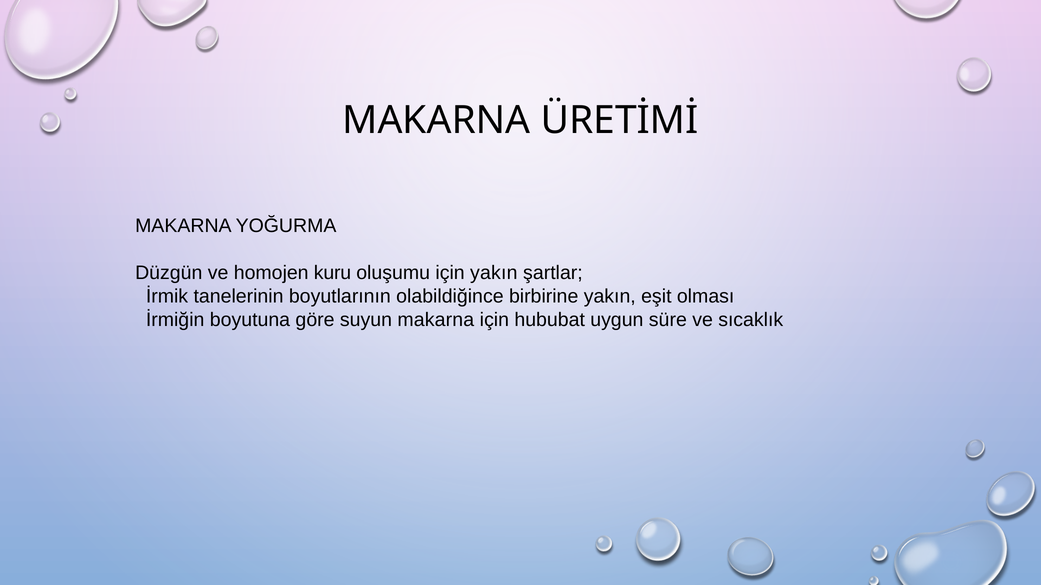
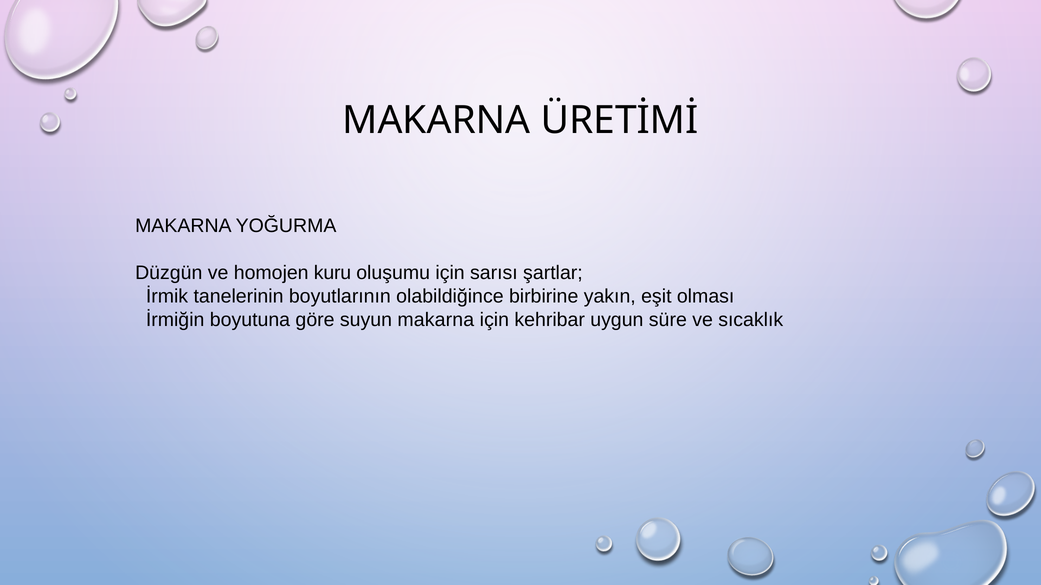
için yakın: yakın -> sarısı
hububat: hububat -> kehribar
